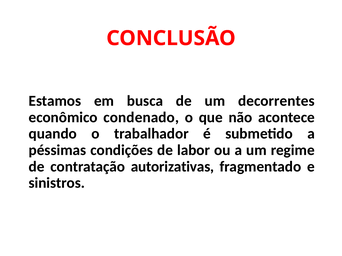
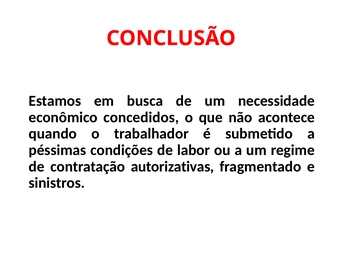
decorrentes: decorrentes -> necessidade
condenado: condenado -> concedidos
